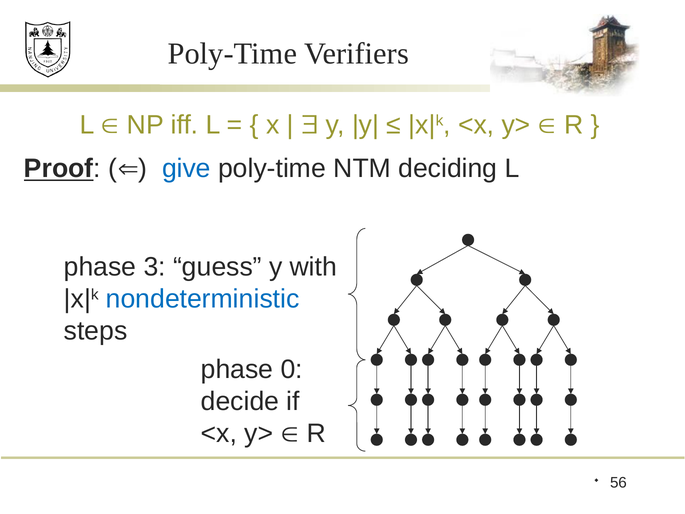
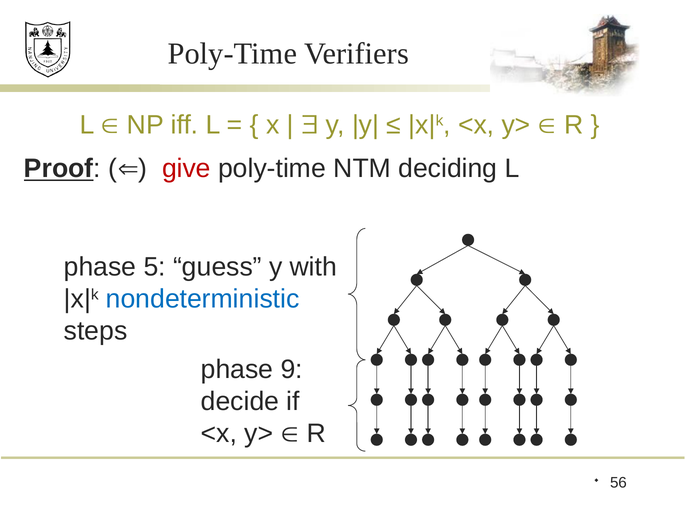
give colour: blue -> red
3: 3 -> 5
0: 0 -> 9
